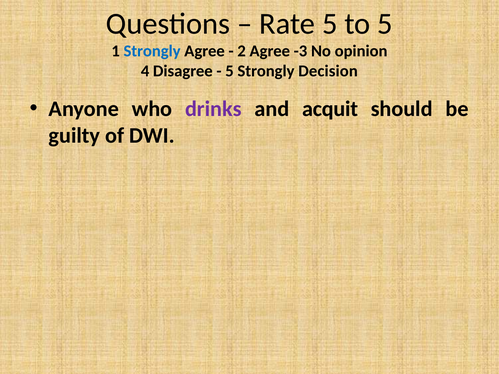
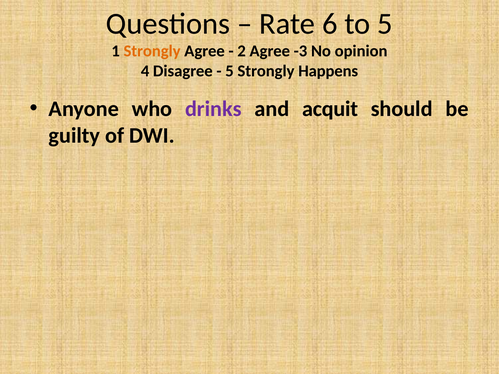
Rate 5: 5 -> 6
Strongly at (152, 51) colour: blue -> orange
Decision: Decision -> Happens
